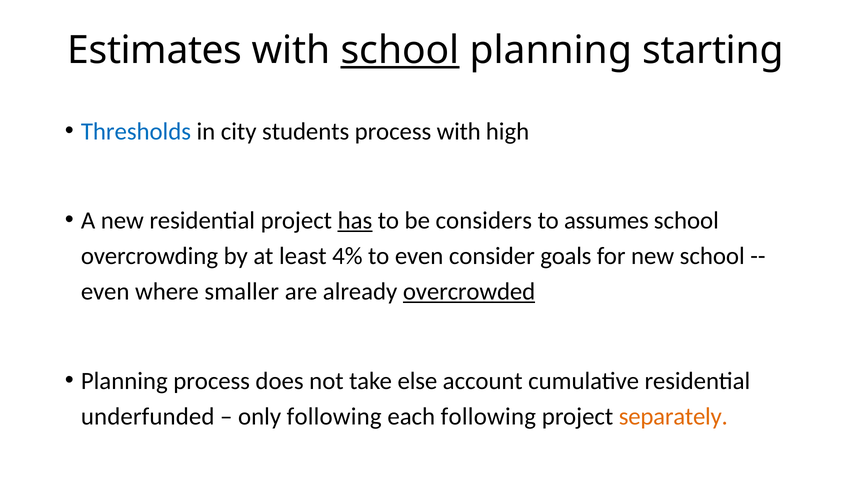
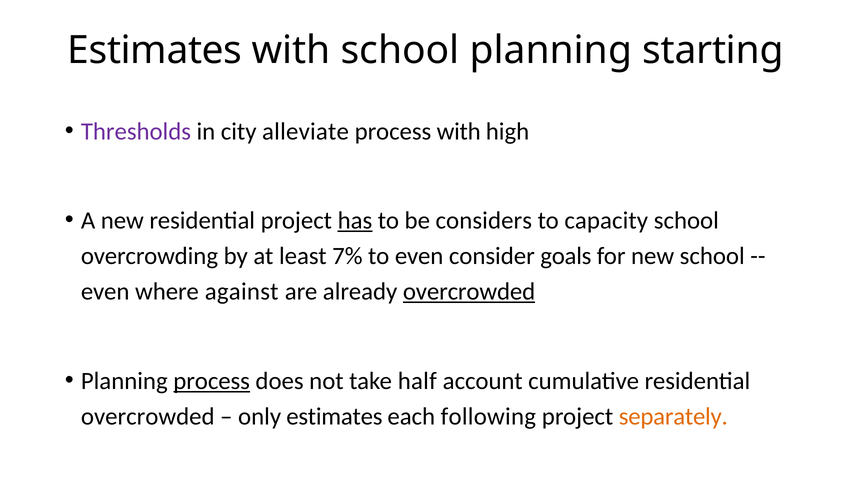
school at (400, 50) underline: present -> none
Thresholds colour: blue -> purple
students: students -> alleviate
assumes: assumes -> capacity
4%: 4% -> 7%
smaller: smaller -> against
process at (212, 381) underline: none -> present
else: else -> half
underfunded at (148, 417): underfunded -> overcrowded
only following: following -> estimates
